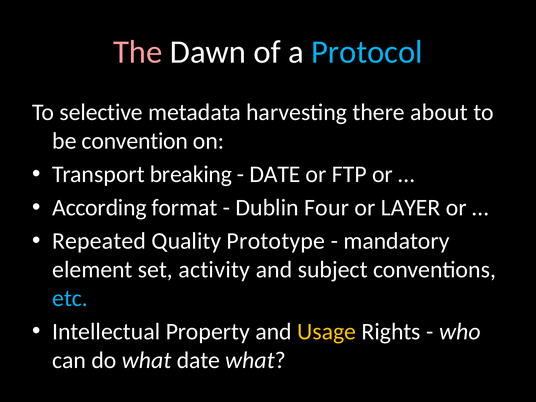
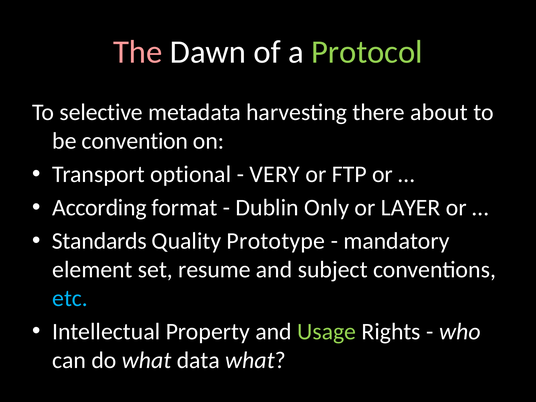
Protocol colour: light blue -> light green
breaking: breaking -> optional
DATE at (275, 174): DATE -> VERY
Four: Four -> Only
Repeated: Repeated -> Standards
activity: activity -> resume
Usage colour: yellow -> light green
what date: date -> data
